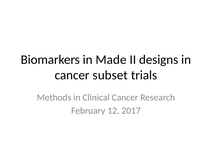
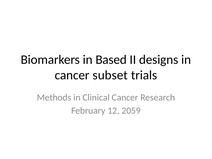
Made: Made -> Based
2017: 2017 -> 2059
